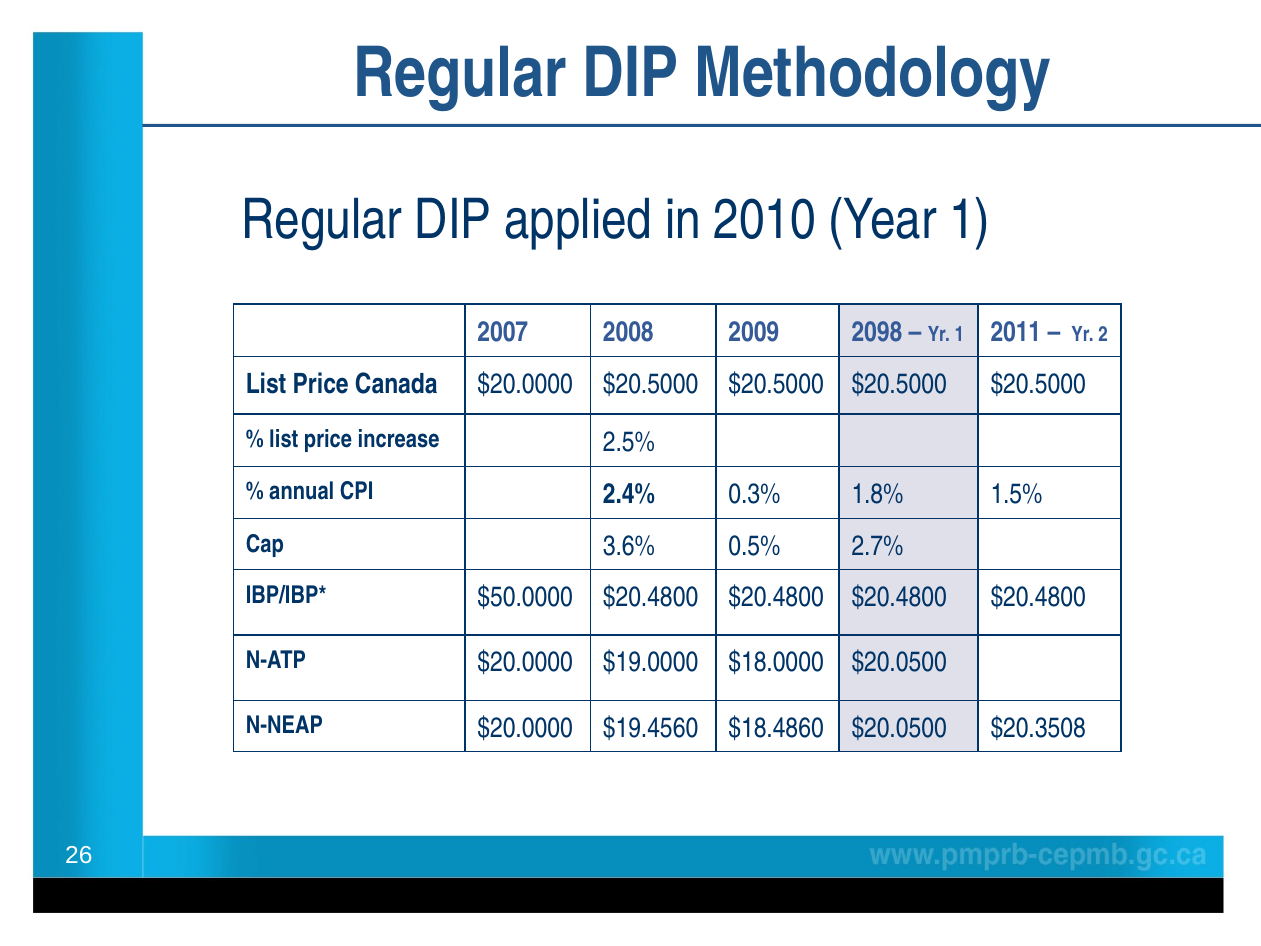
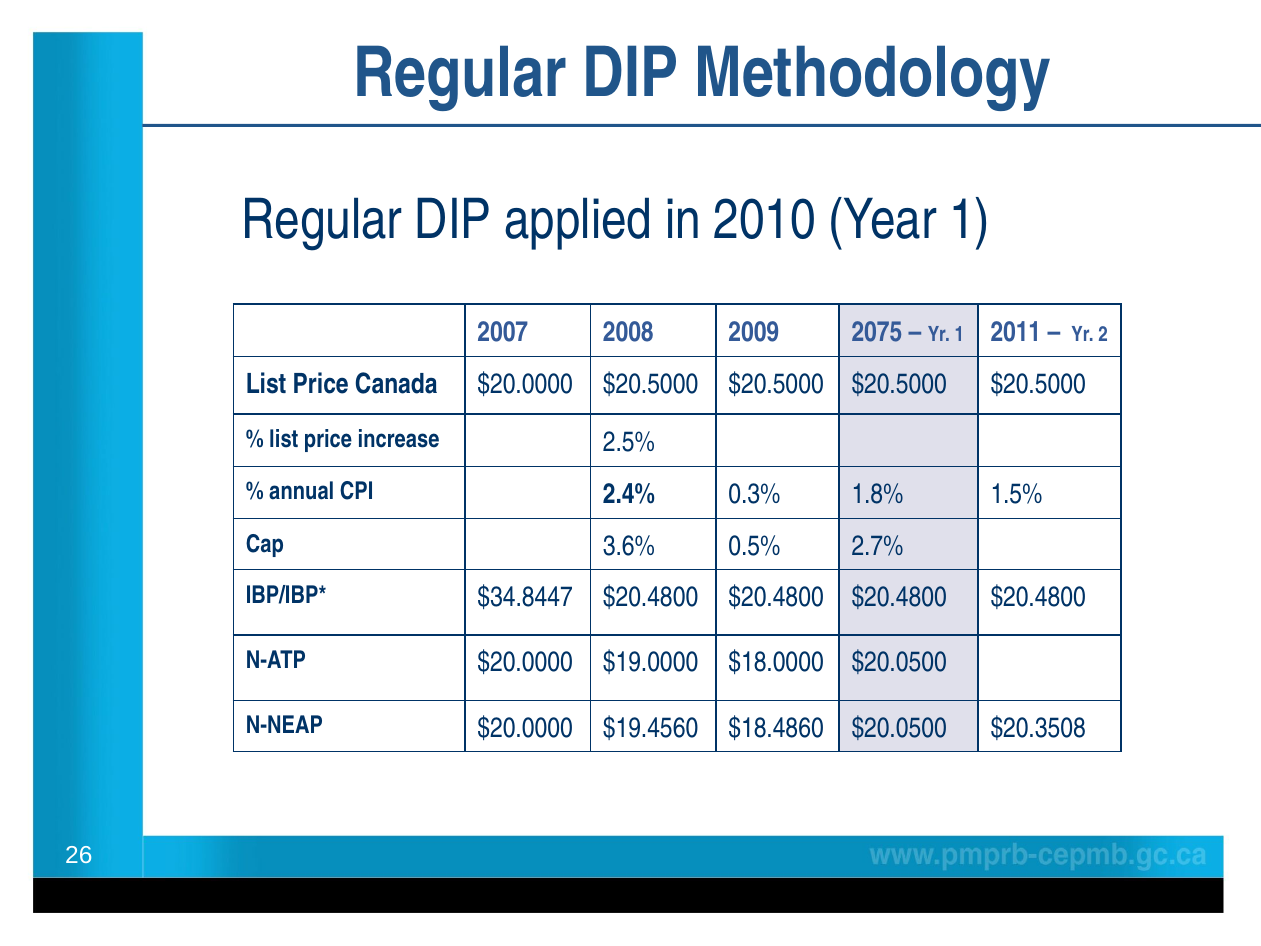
2098: 2098 -> 2075
$50.0000: $50.0000 -> $34.8447
